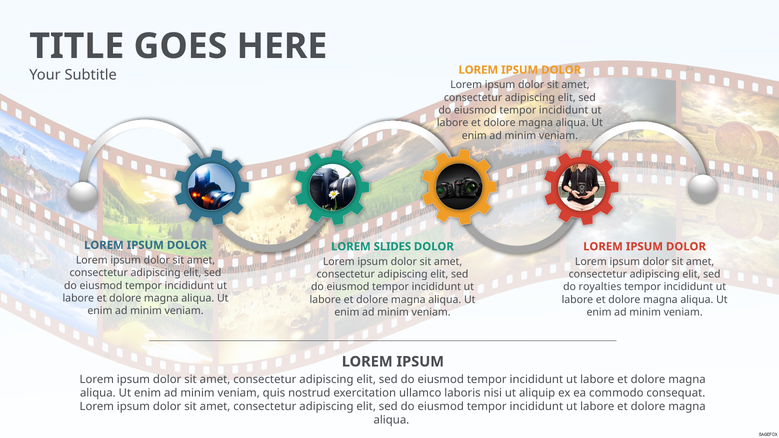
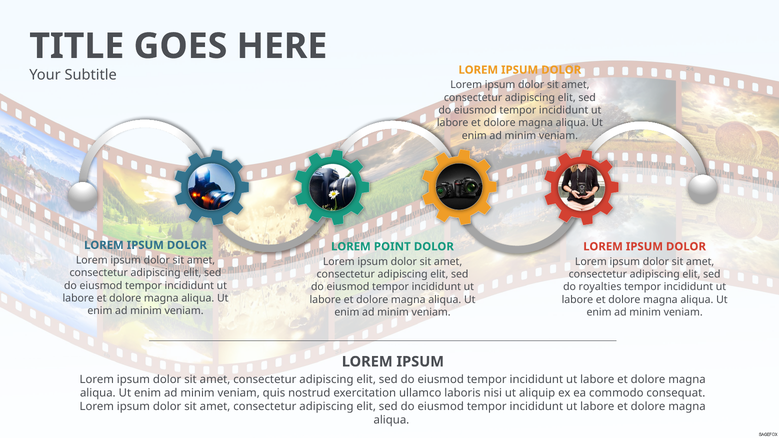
SLIDES: SLIDES -> POINT
